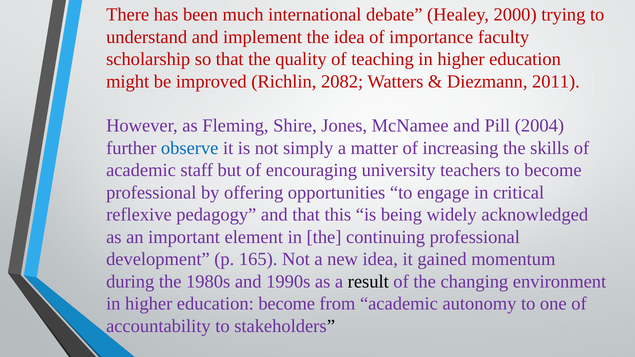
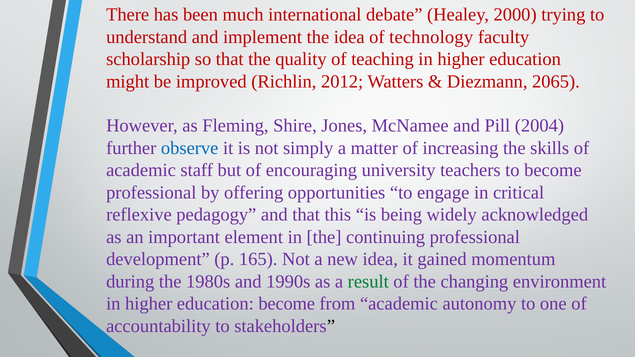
importance: importance -> technology
2082: 2082 -> 2012
2011: 2011 -> 2065
result colour: black -> green
